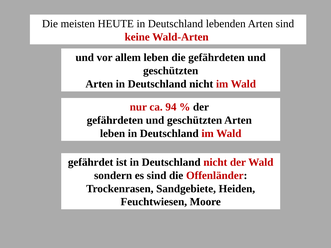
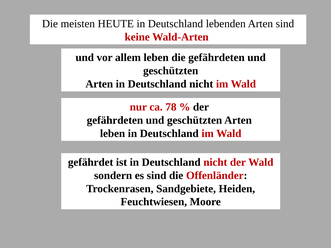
94: 94 -> 78
